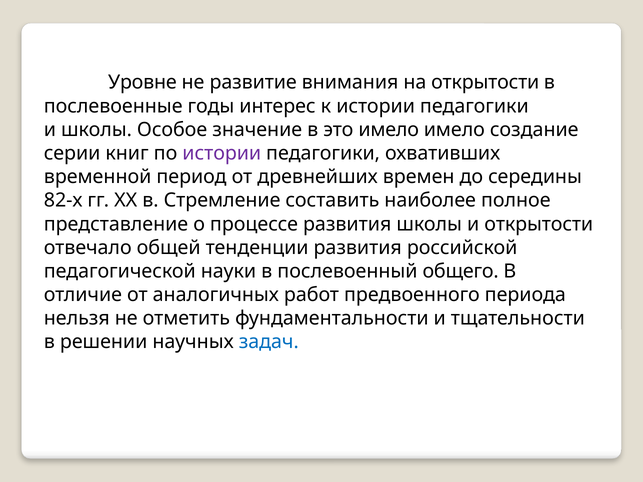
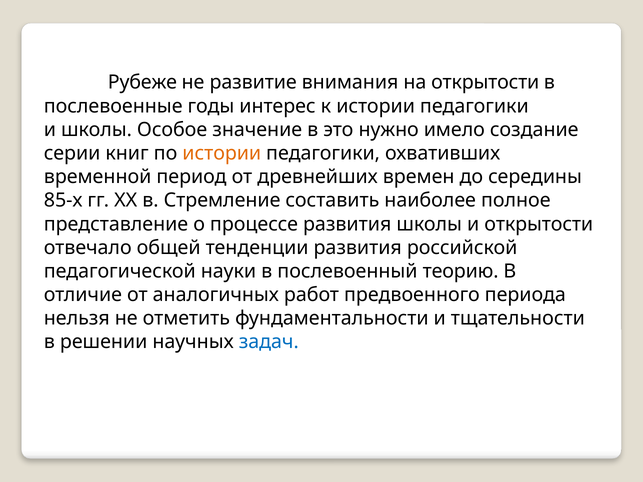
Уровне: Уровне -> Рубеже
это имело: имело -> нужно
истории at (222, 153) colour: purple -> orange
82-х: 82-х -> 85-х
общего: общего -> теорию
